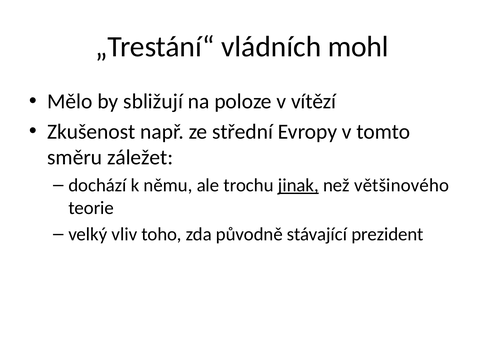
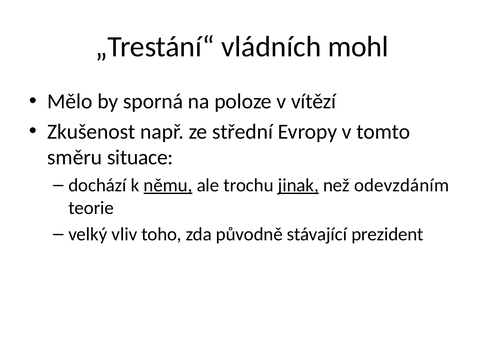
sbližují: sbližují -> sporná
záležet: záležet -> situace
němu underline: none -> present
většinového: většinového -> odevzdáním
